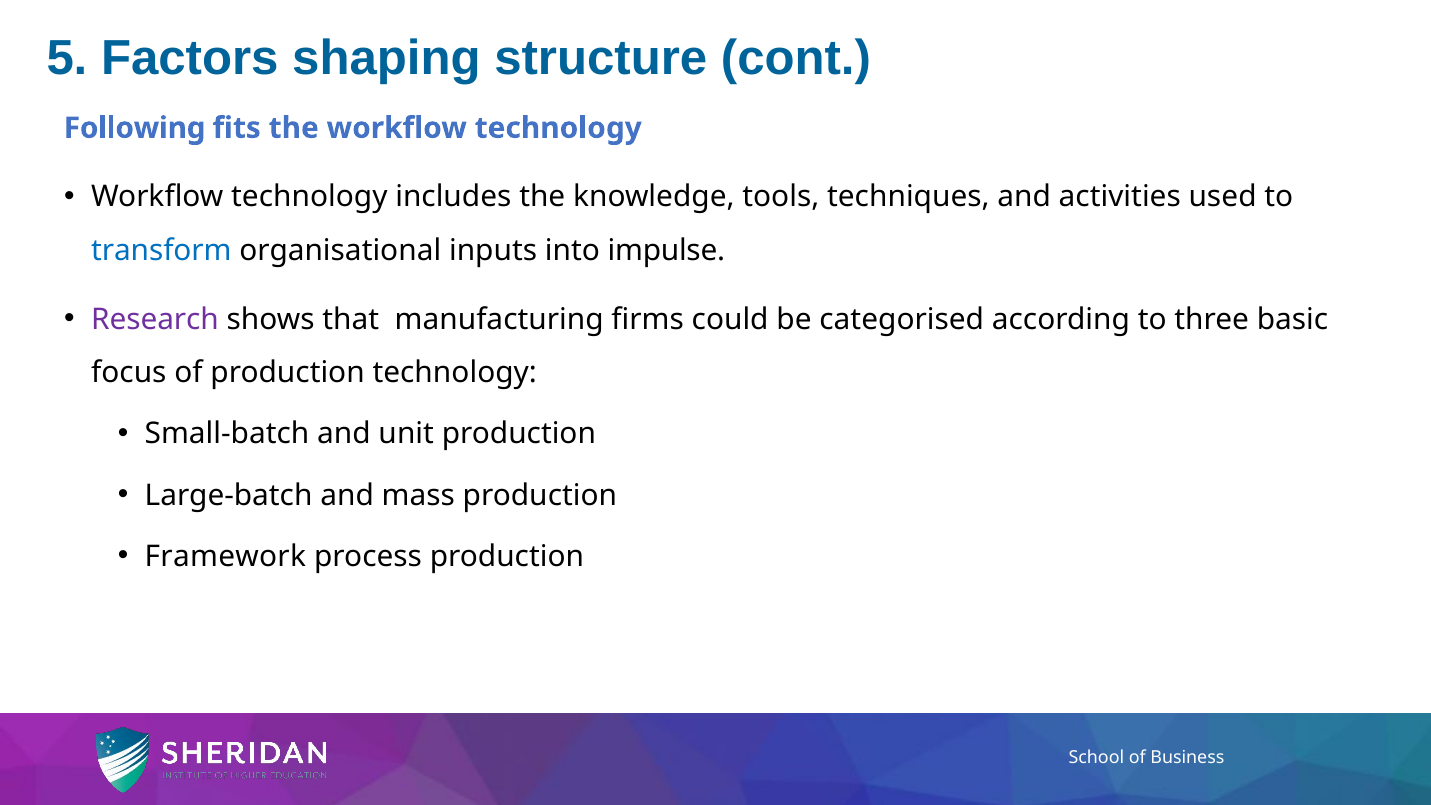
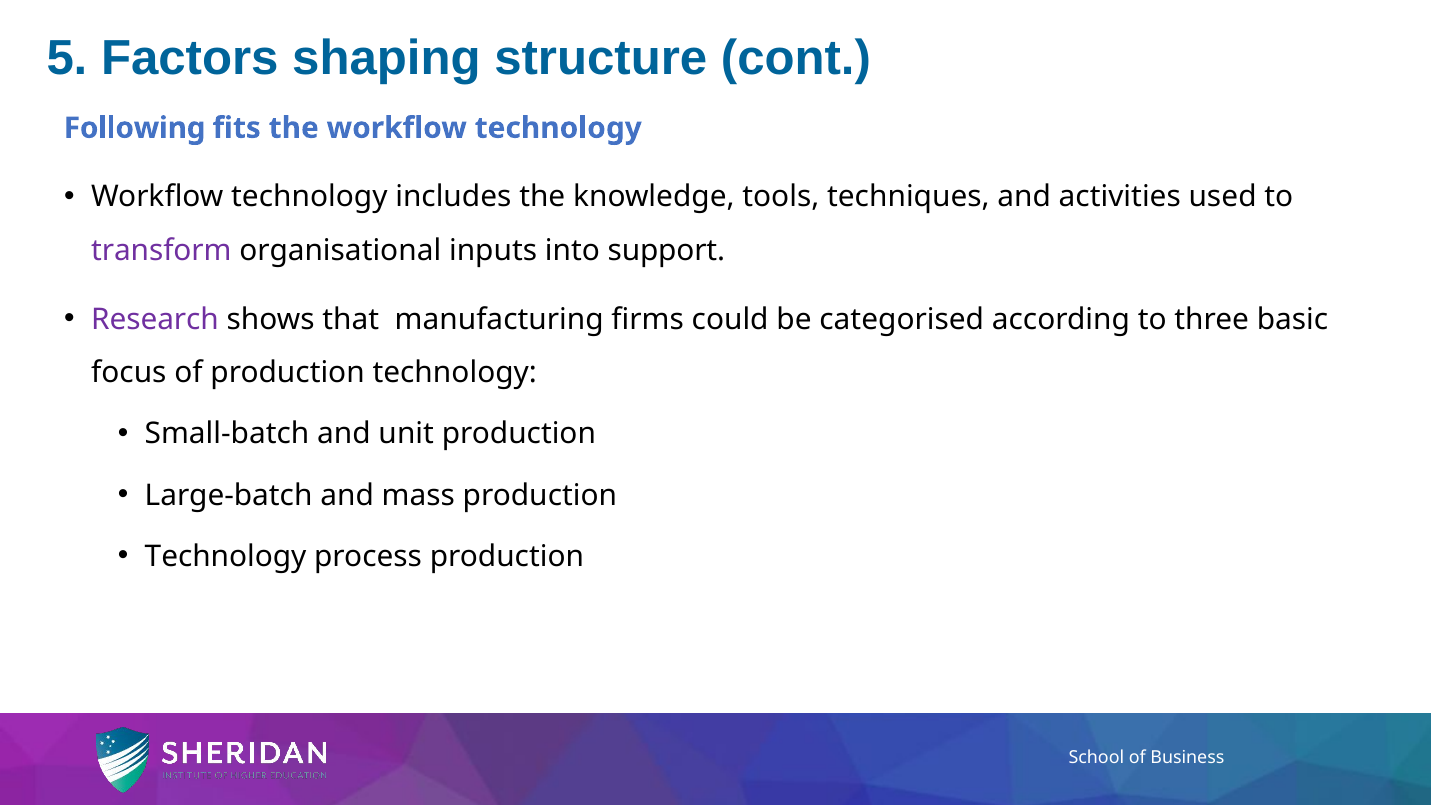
transform colour: blue -> purple
impulse: impulse -> support
Framework at (225, 556): Framework -> Technology
